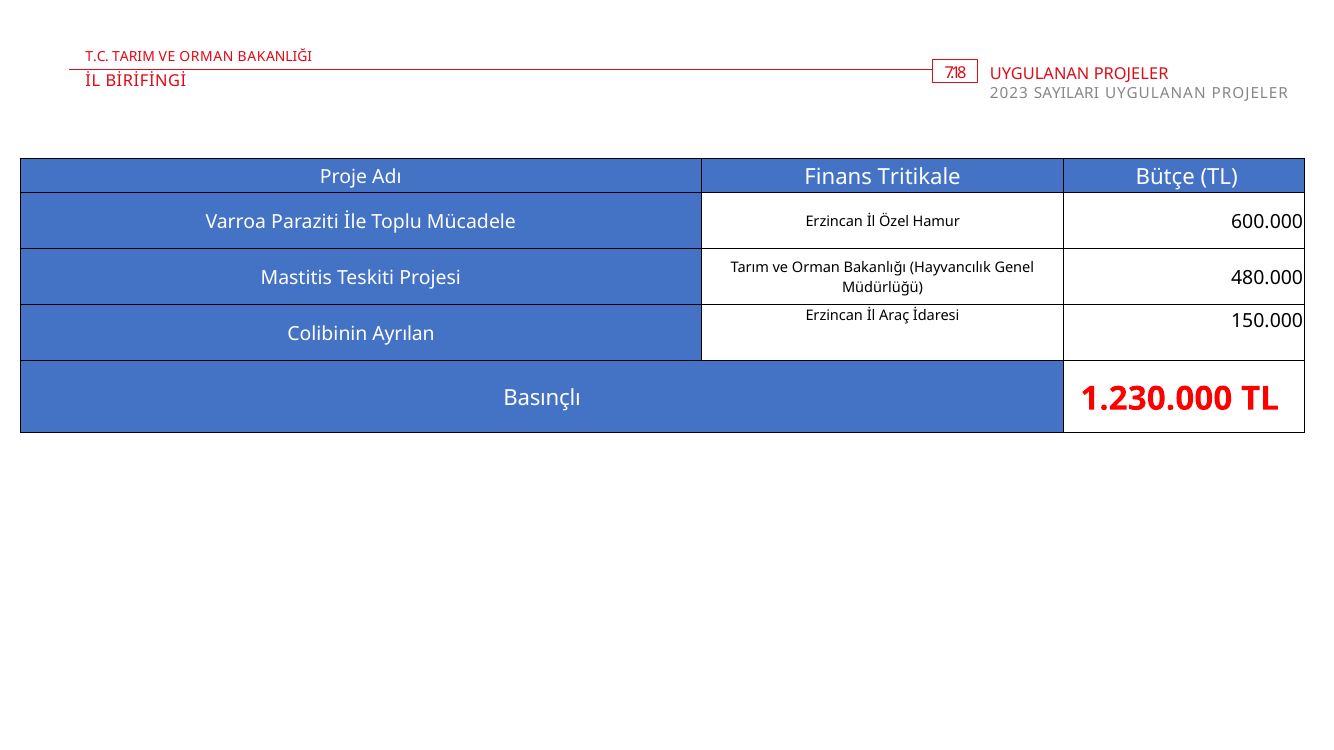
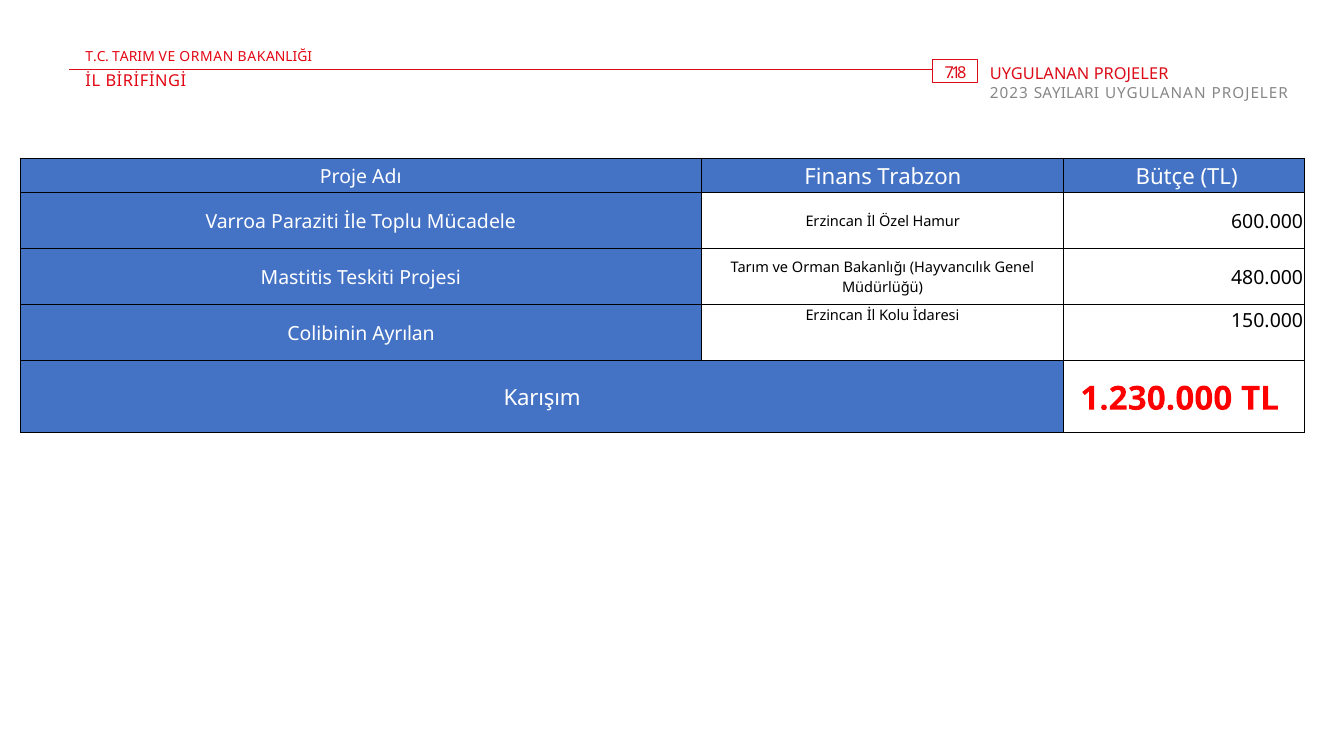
Tritikale: Tritikale -> Trabzon
Araç: Araç -> Kolu
Basınçlı: Basınçlı -> Karışım
